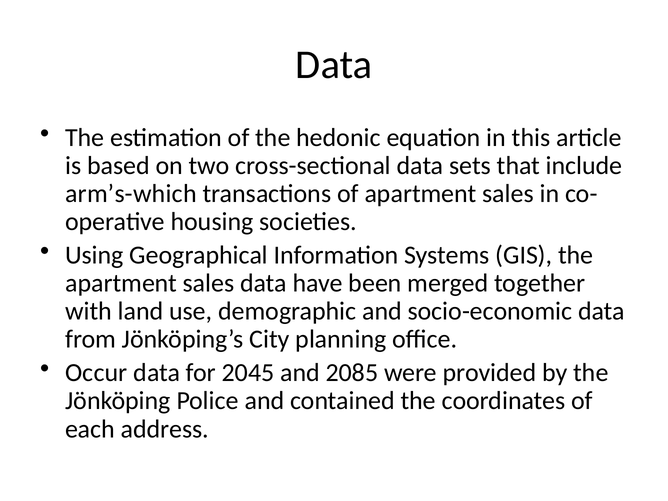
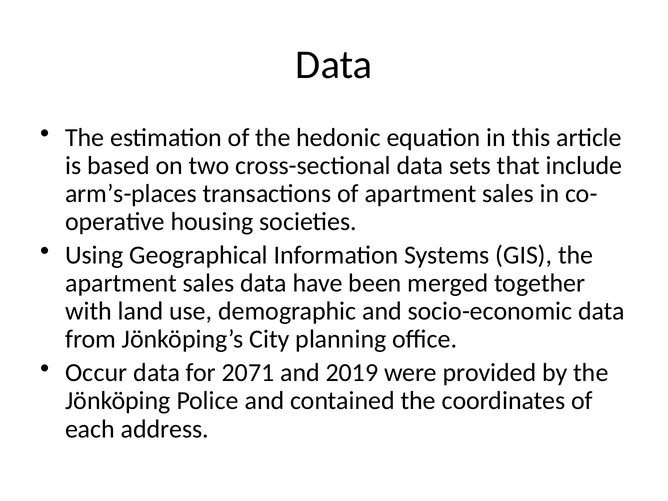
arm’s-which: arm’s-which -> arm’s-places
2045: 2045 -> 2071
2085: 2085 -> 2019
